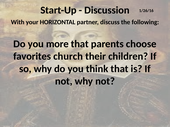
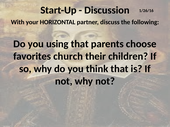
more: more -> using
